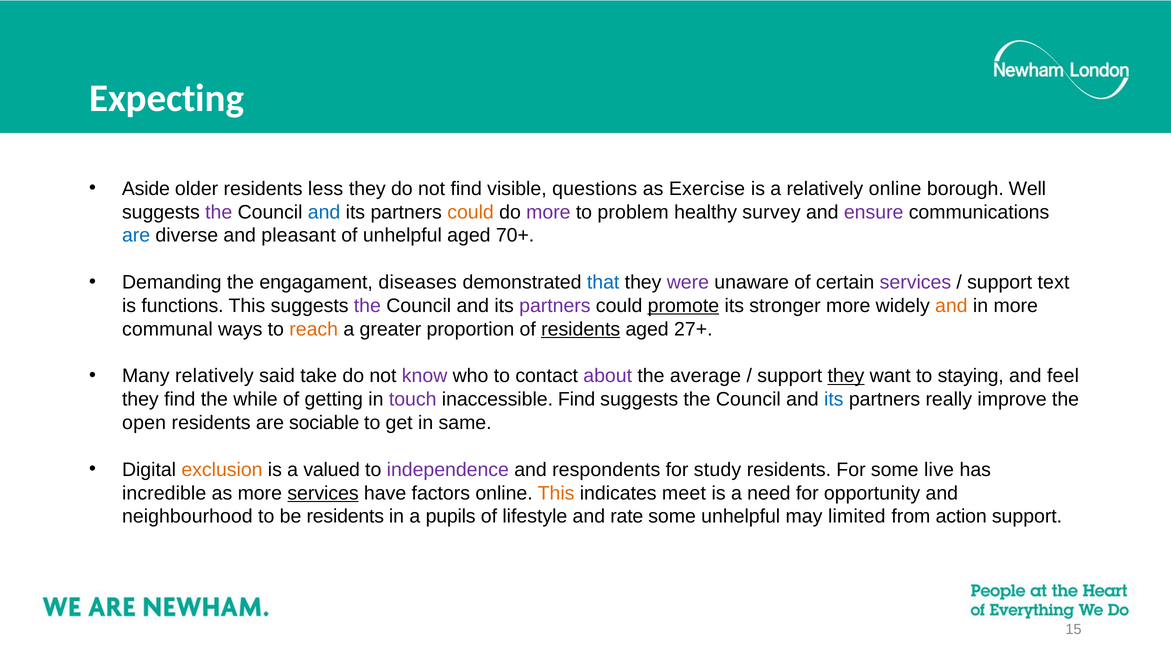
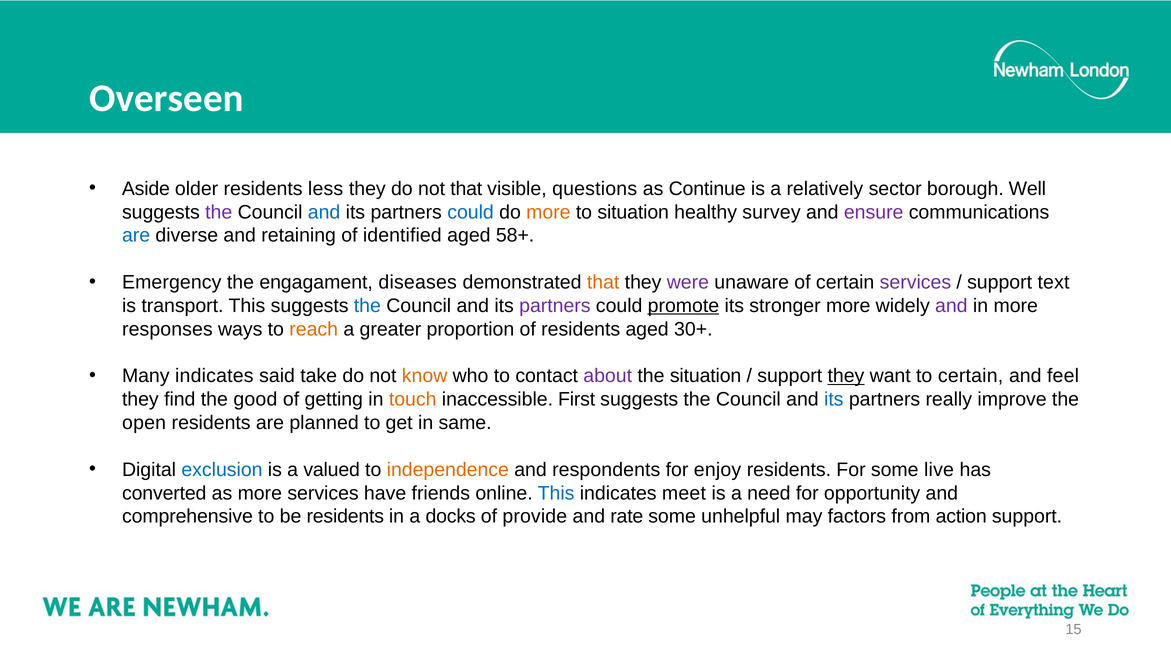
Expecting: Expecting -> Overseen
not find: find -> that
Exercise: Exercise -> Continue
relatively online: online -> sector
could at (471, 212) colour: orange -> blue
more at (548, 212) colour: purple -> orange
to problem: problem -> situation
pleasant: pleasant -> retaining
of unhelpful: unhelpful -> identified
70+: 70+ -> 58+
Demanding: Demanding -> Emergency
that at (603, 282) colour: blue -> orange
functions: functions -> transport
the at (367, 306) colour: purple -> blue
and at (951, 306) colour: orange -> purple
communal: communal -> responses
residents at (581, 329) underline: present -> none
27+: 27+ -> 30+
Many relatively: relatively -> indicates
know colour: purple -> orange
the average: average -> situation
to staying: staying -> certain
while: while -> good
touch colour: purple -> orange
inaccessible Find: Find -> First
sociable: sociable -> planned
exclusion colour: orange -> blue
independence colour: purple -> orange
study: study -> enjoy
incredible: incredible -> converted
services at (323, 493) underline: present -> none
factors: factors -> friends
This at (556, 493) colour: orange -> blue
neighbourhood: neighbourhood -> comprehensive
pupils: pupils -> docks
lifestyle: lifestyle -> provide
limited: limited -> factors
